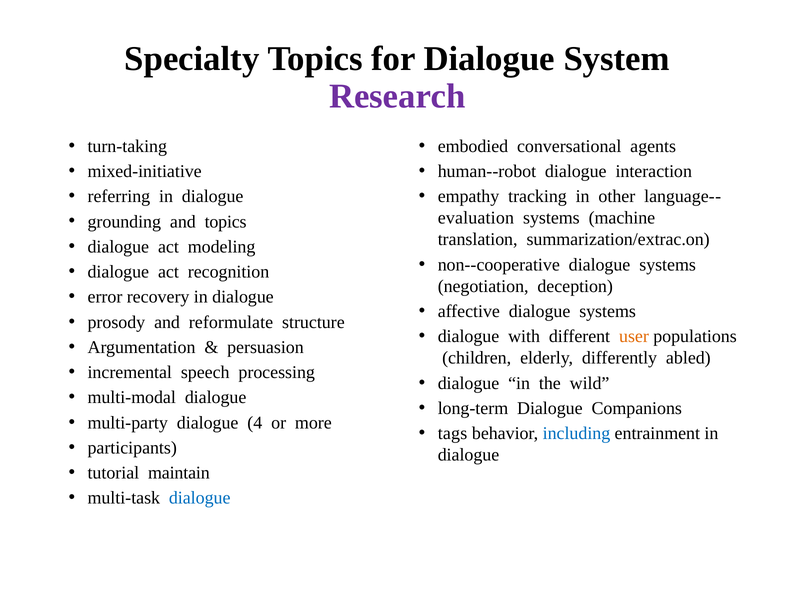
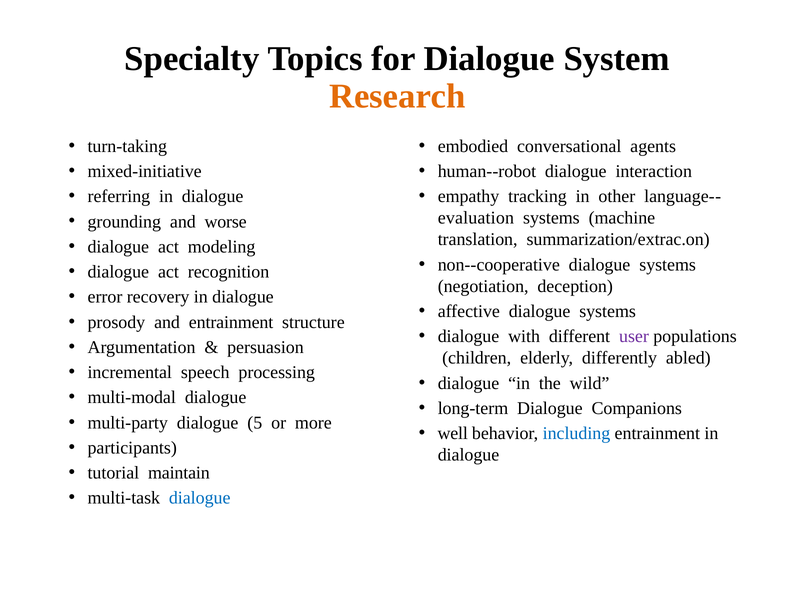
Research colour: purple -> orange
and topics: topics -> worse
and reformulate: reformulate -> entrainment
user colour: orange -> purple
4: 4 -> 5
tags: tags -> well
